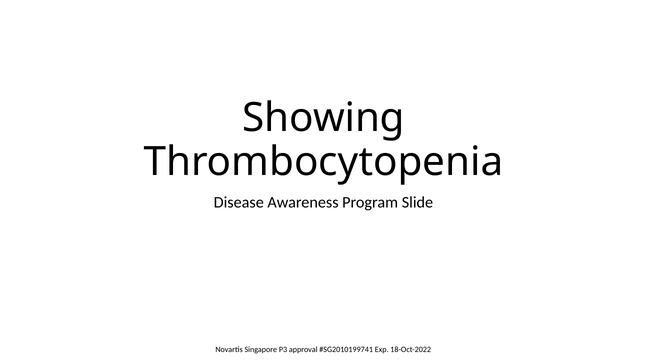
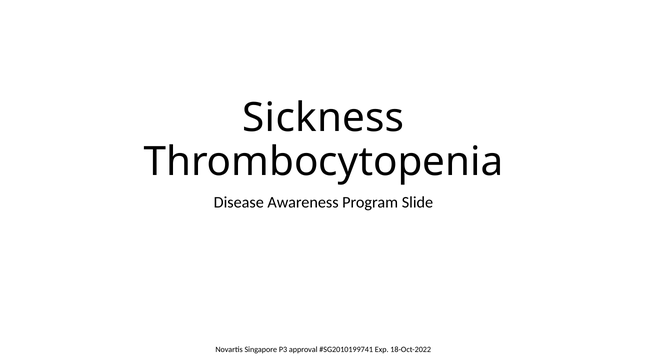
Showing: Showing -> Sickness
